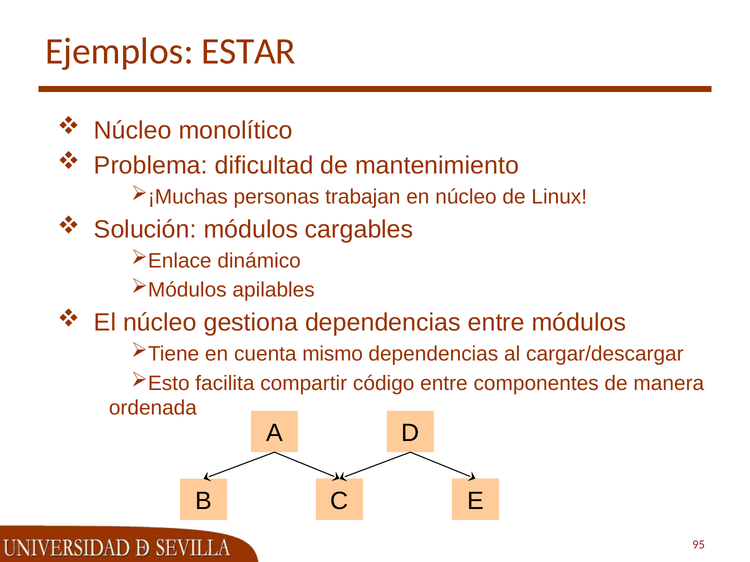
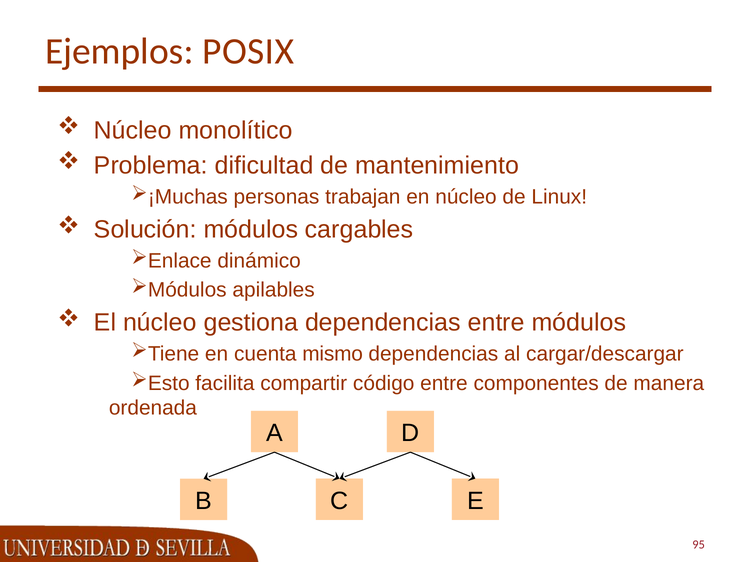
ESTAR: ESTAR -> POSIX
